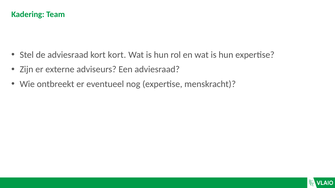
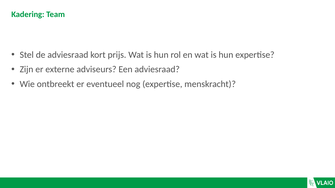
kort kort: kort -> prijs
